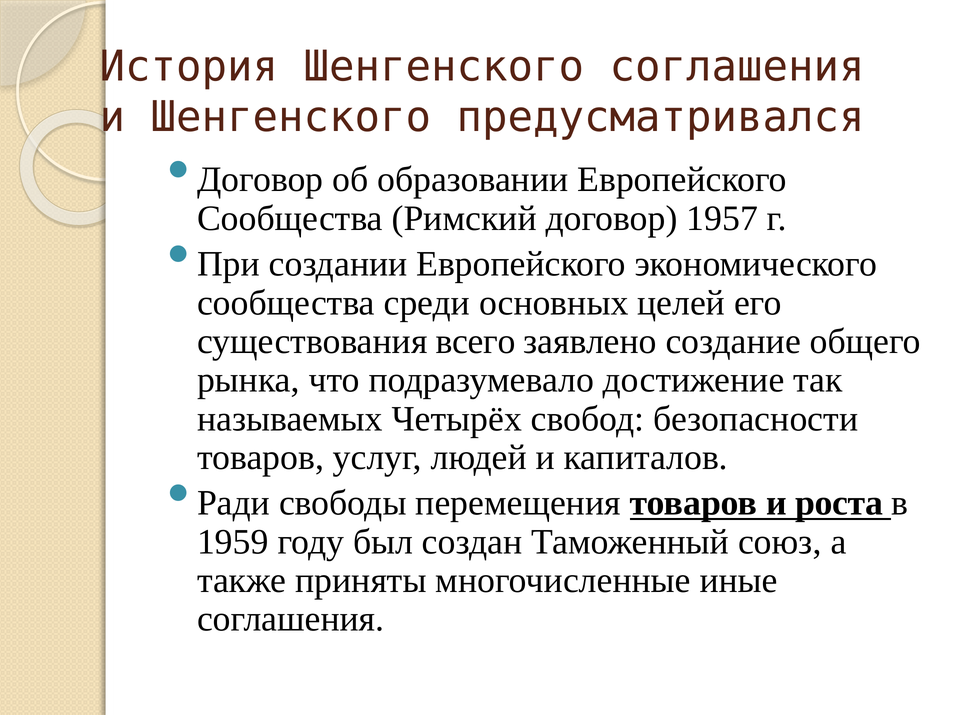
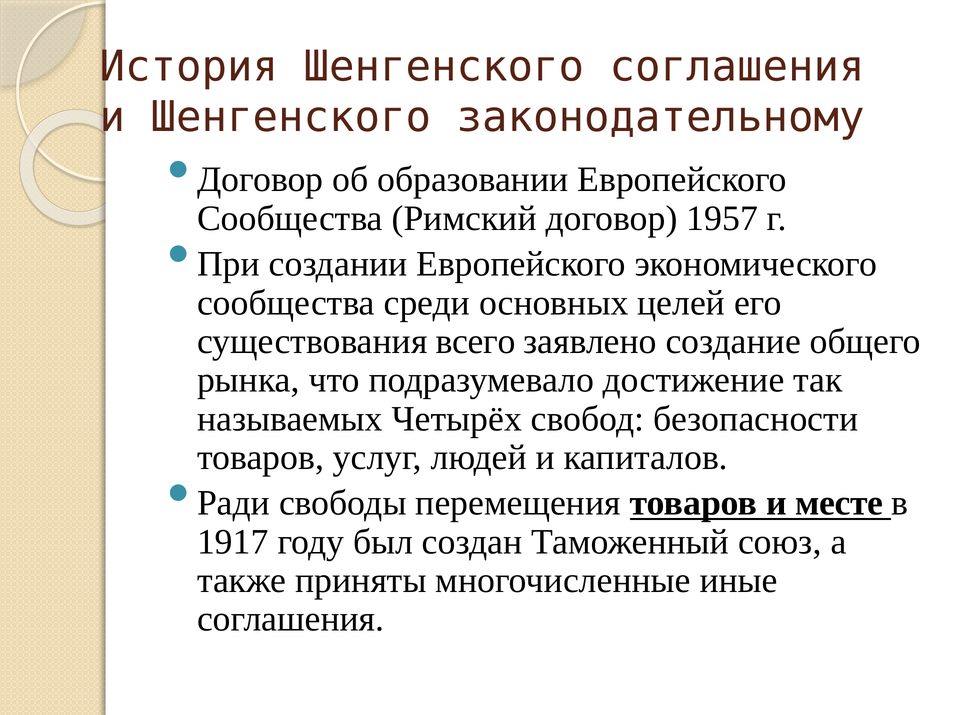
предусматривался: предусматривался -> законодательному
роста: роста -> месте
1959: 1959 -> 1917
